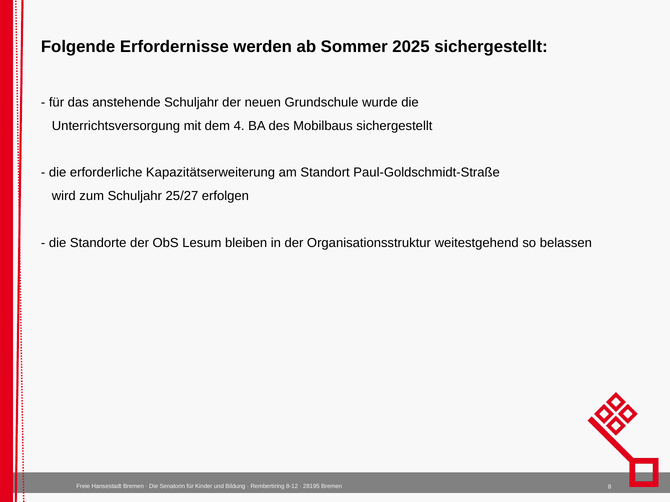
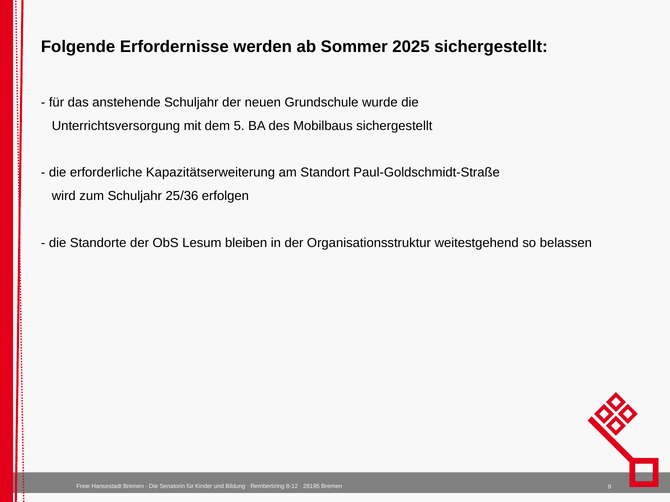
4: 4 -> 5
25/27: 25/27 -> 25/36
